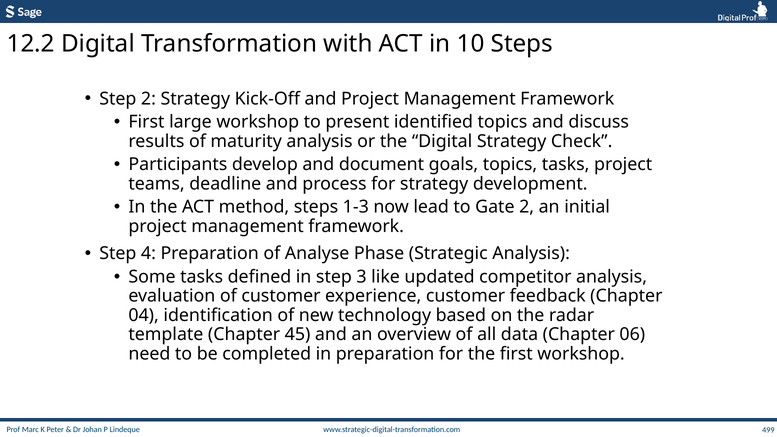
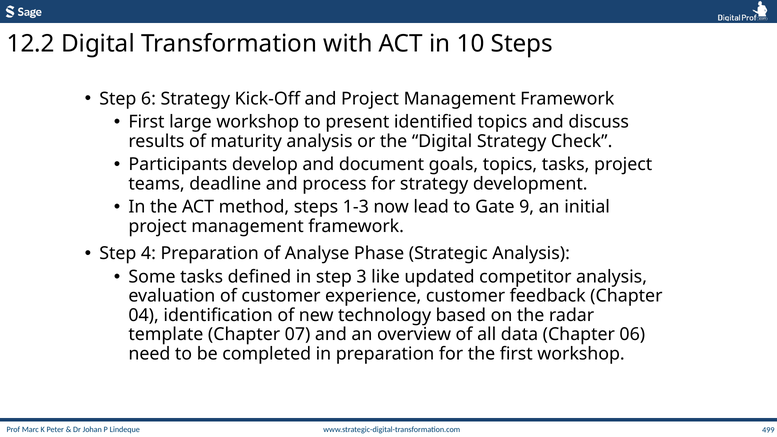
Step 2: 2 -> 6
Gate 2: 2 -> 9
45: 45 -> 07
